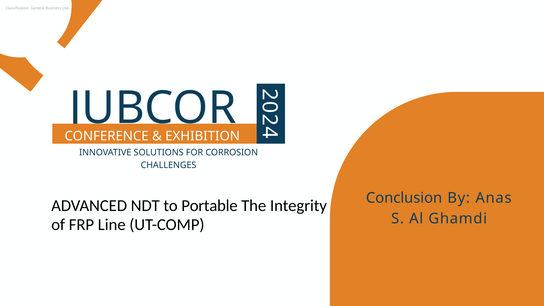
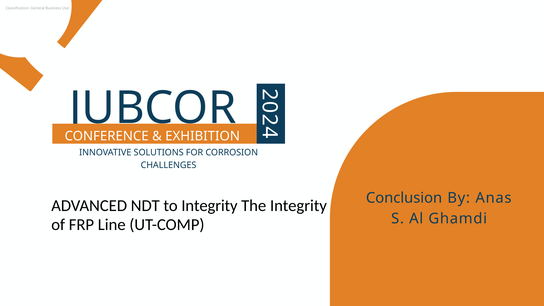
to Portable: Portable -> Integrity
